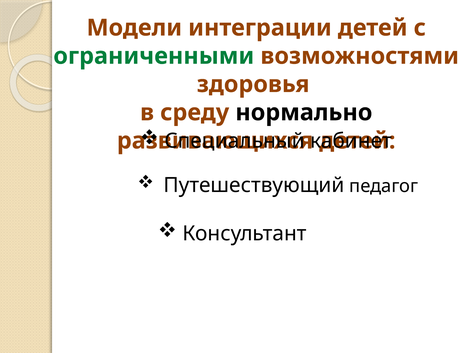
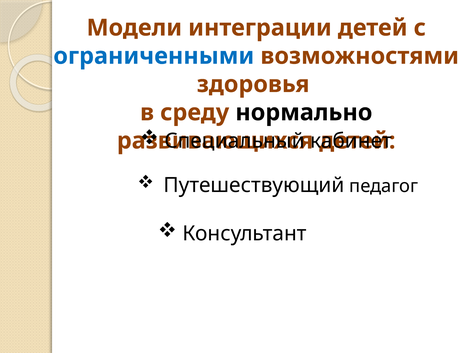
ограниченными colour: green -> blue
